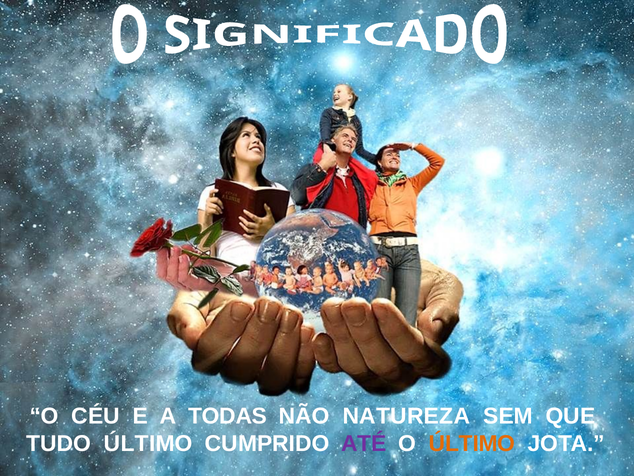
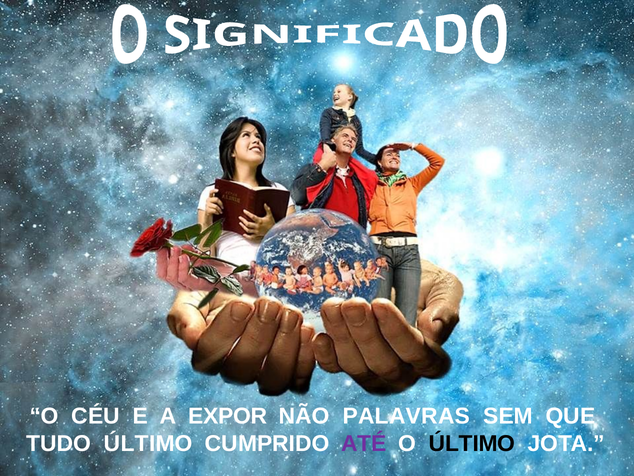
TODAS: TODAS -> EXPOR
NATUREZA: NATUREZA -> PALAVRAS
ÚLTIMO at (472, 443) colour: orange -> black
